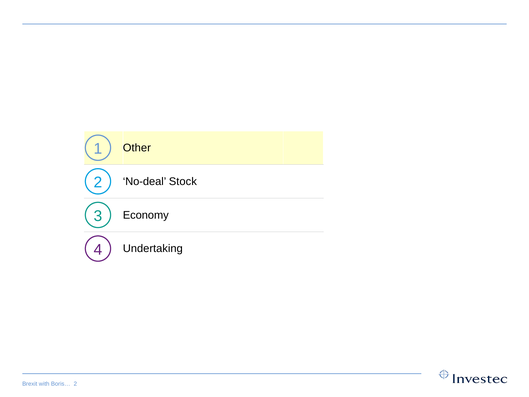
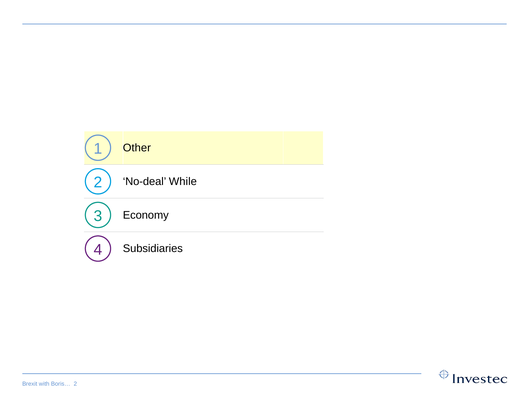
Stock: Stock -> While
Undertaking: Undertaking -> Subsidiaries
